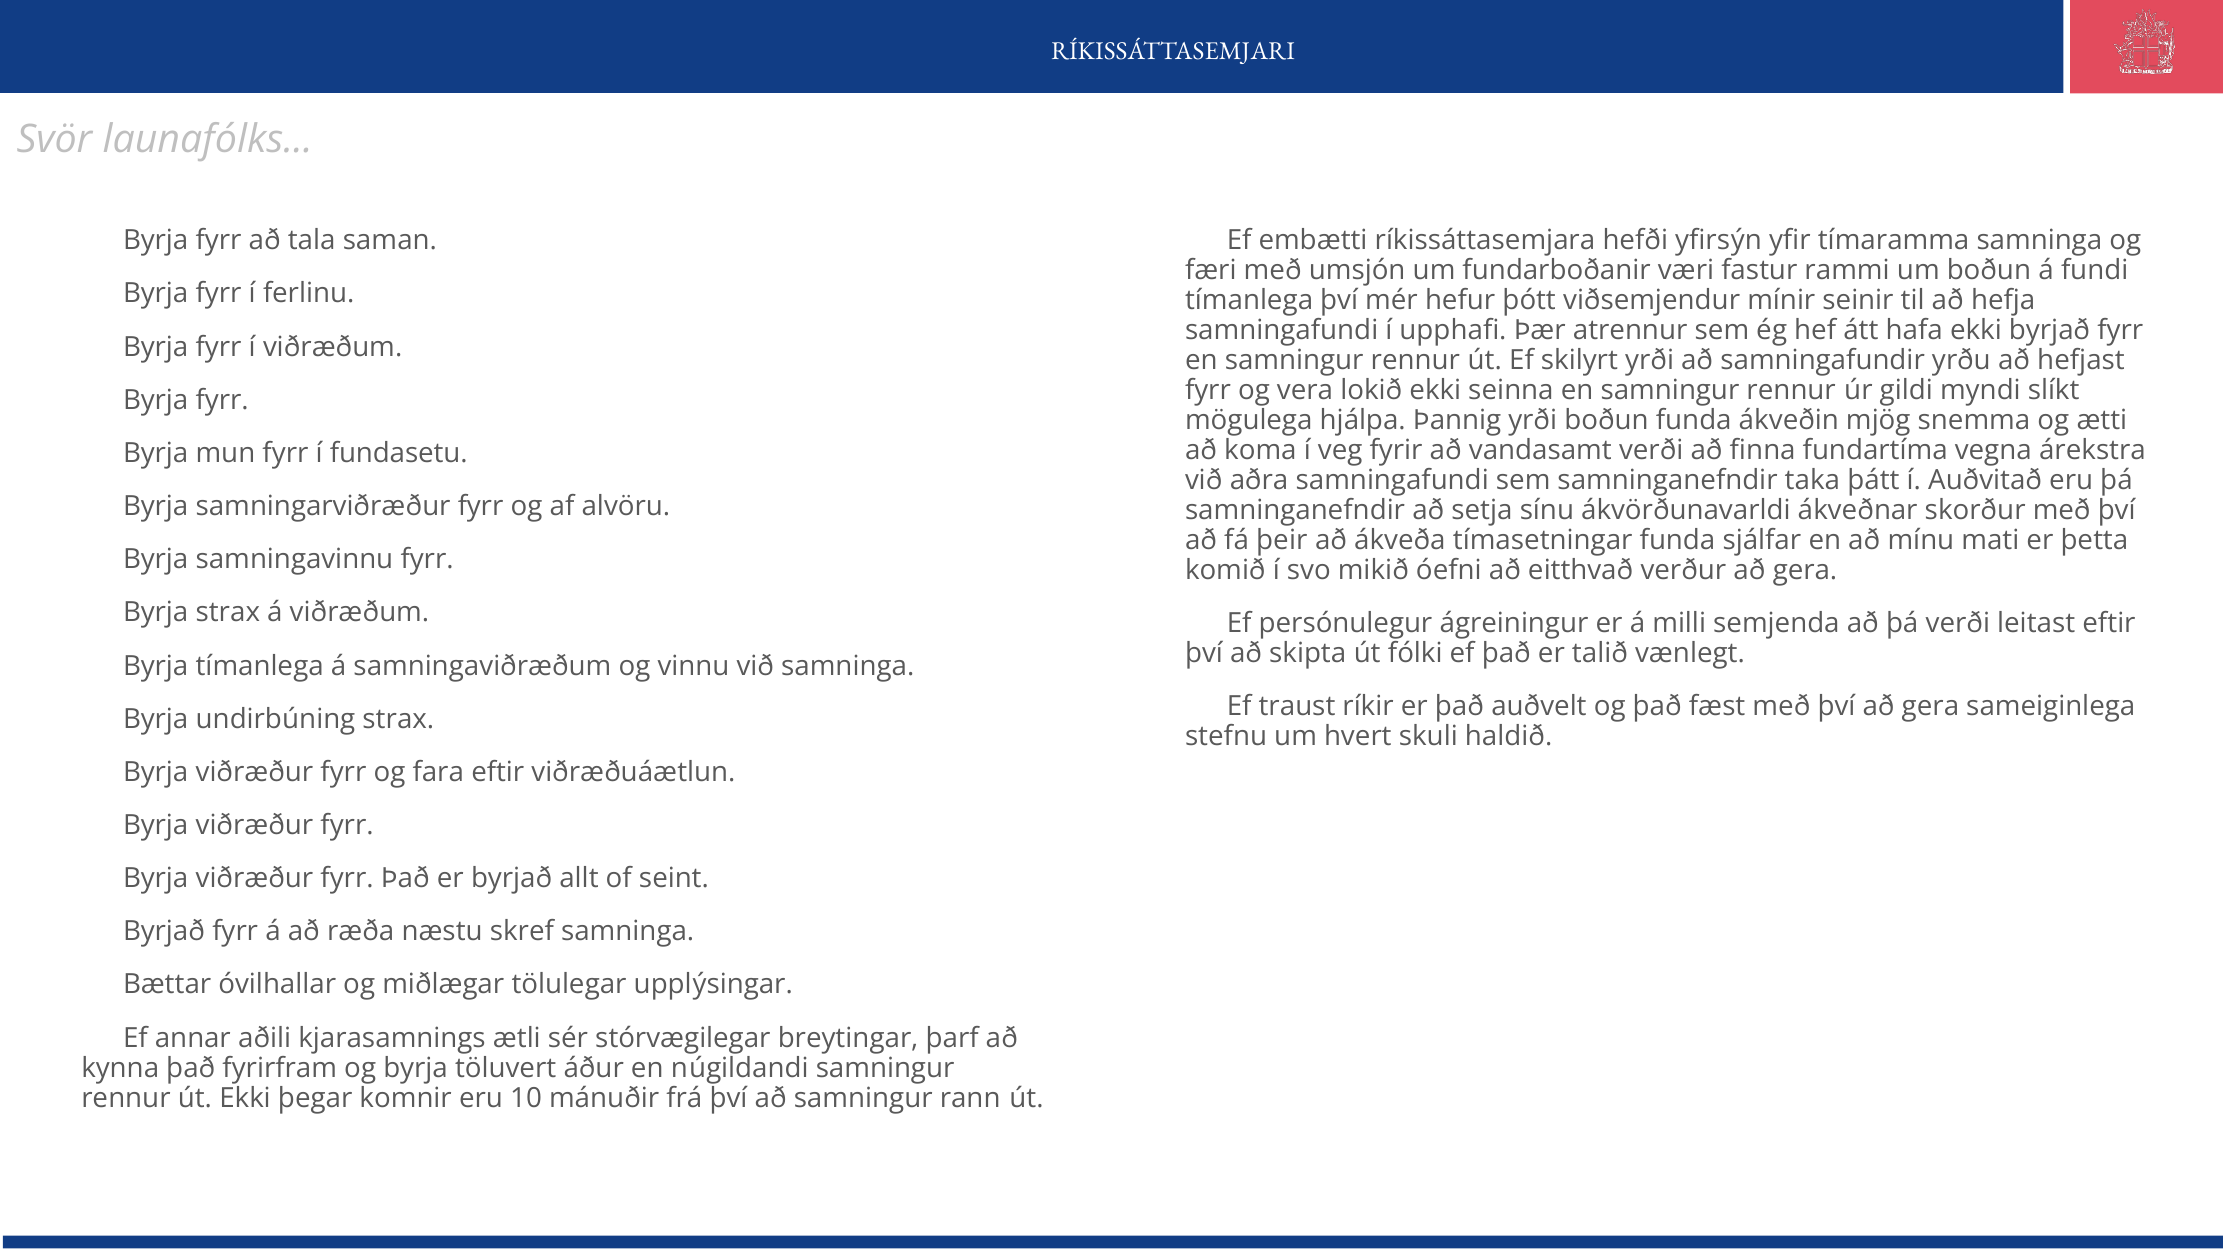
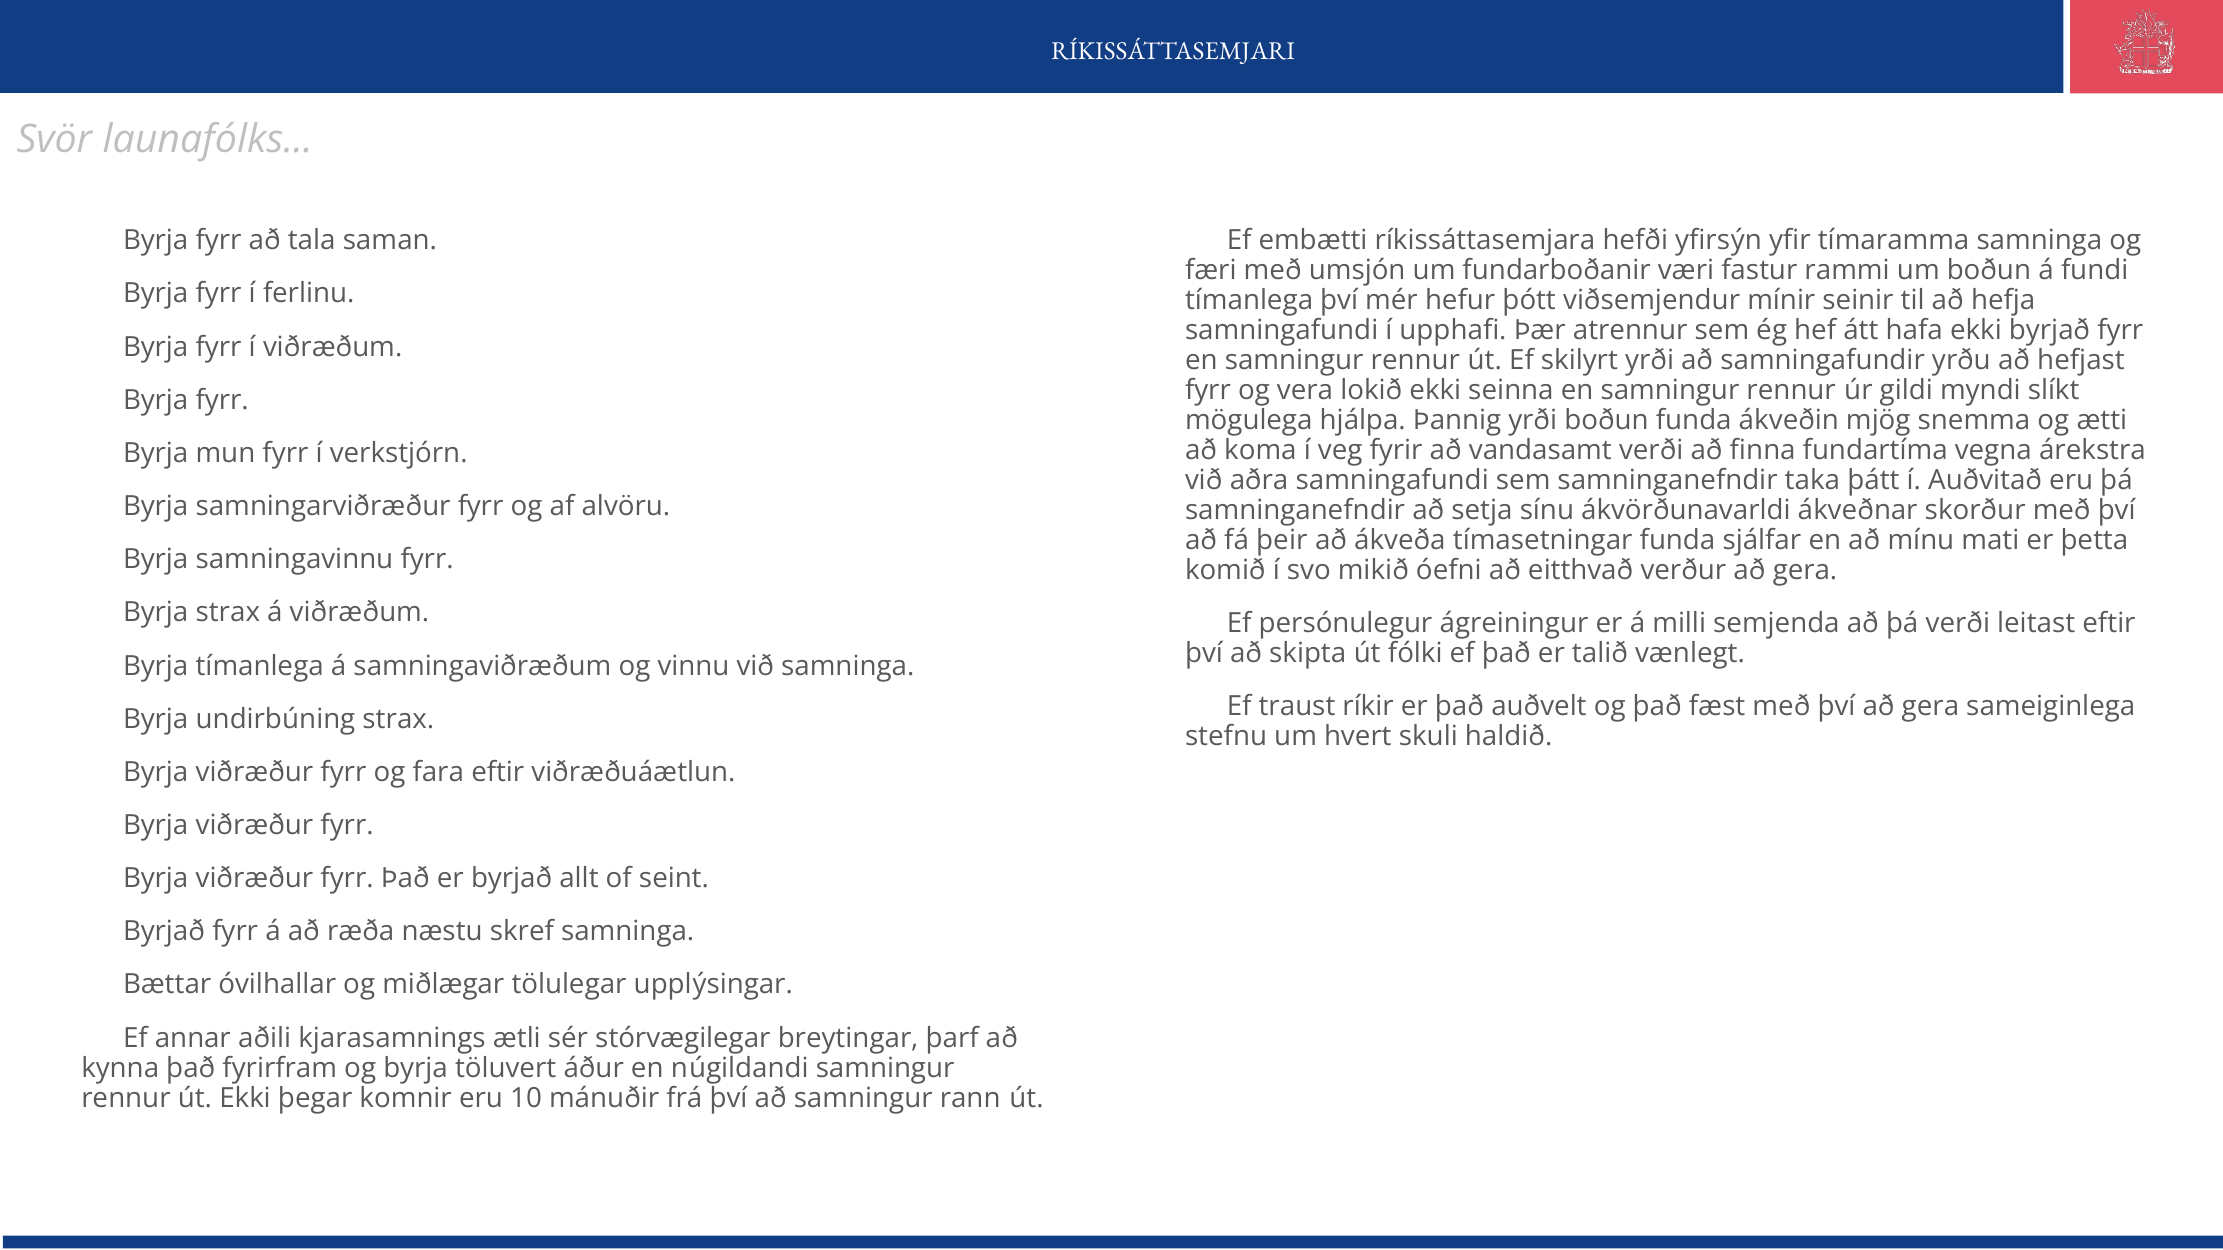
fundasetu: fundasetu -> verkstjórn
